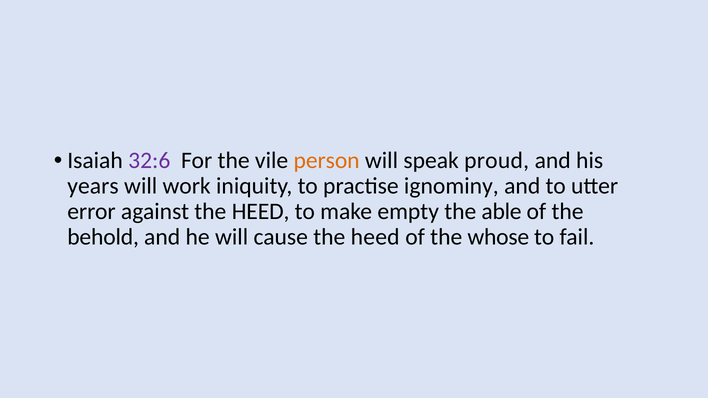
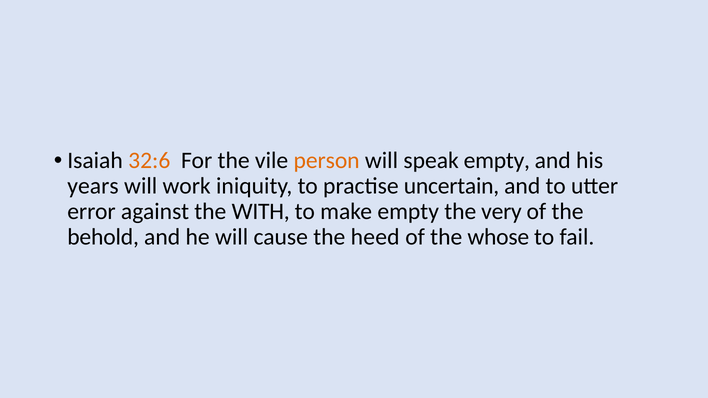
32:6 colour: purple -> orange
speak proud: proud -> empty
ignominy: ignominy -> uncertain
against the HEED: HEED -> WITH
able: able -> very
